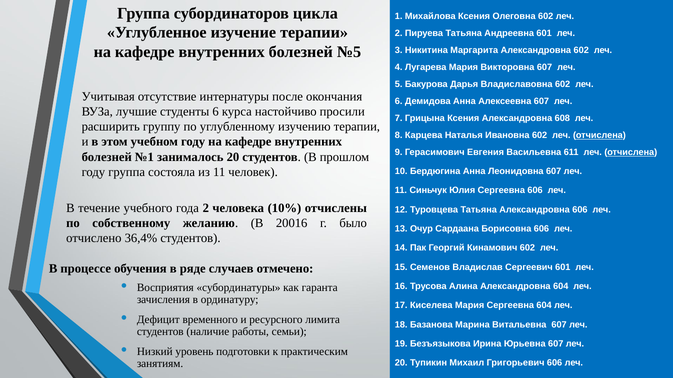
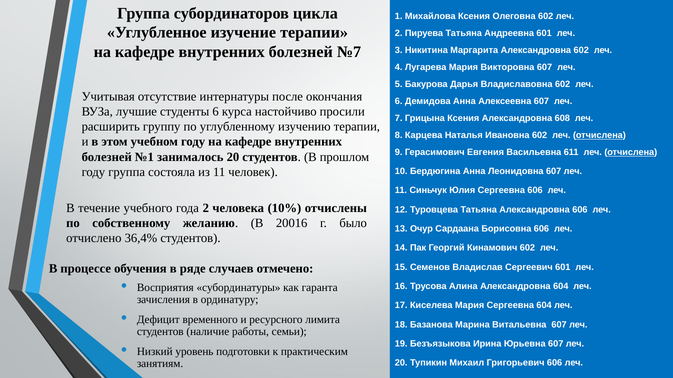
№5: №5 -> №7
